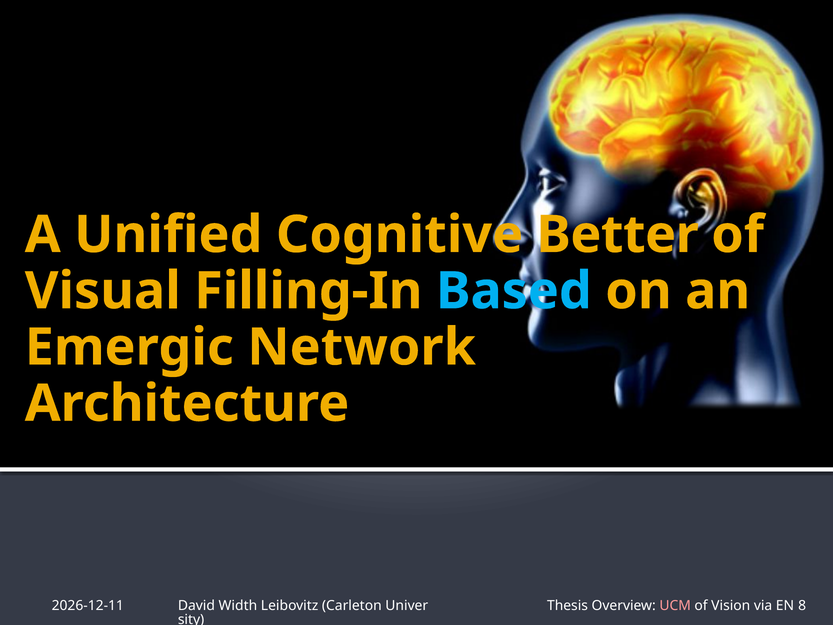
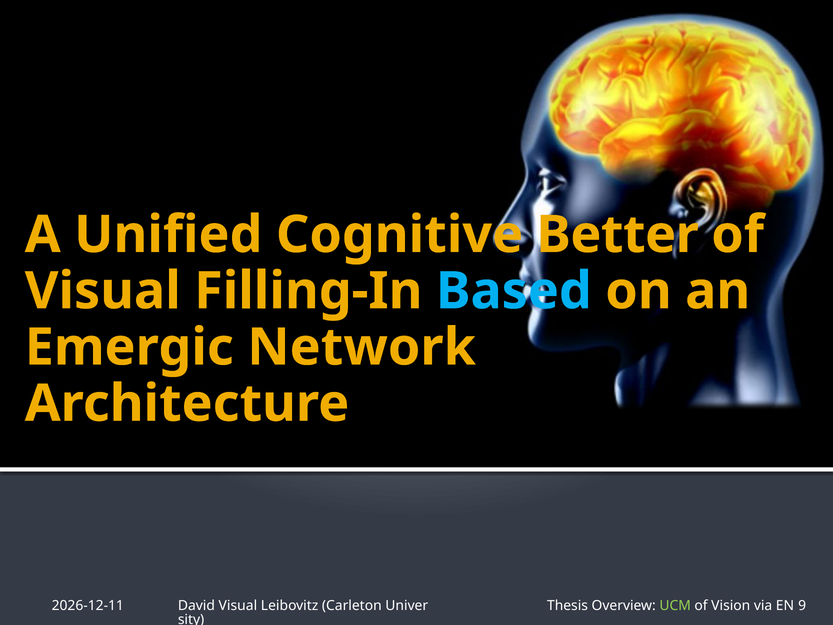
David Width: Width -> Visual
UCM colour: pink -> light green
8: 8 -> 9
